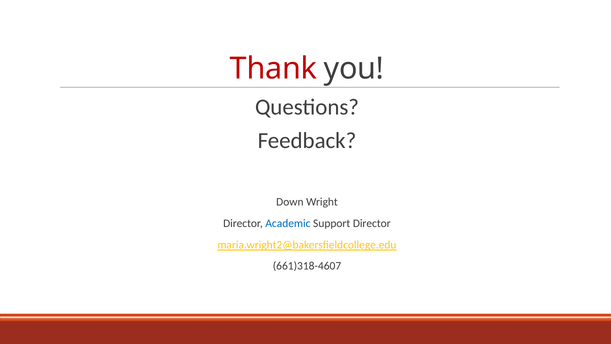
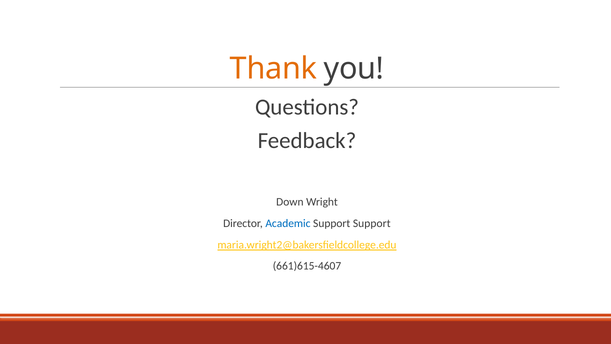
Thank colour: red -> orange
Support Director: Director -> Support
661)318-4607: 661)318-4607 -> 661)615-4607
